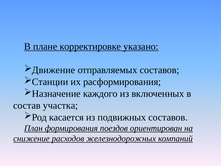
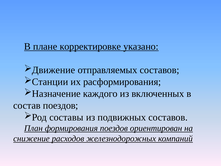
состав участка: участка -> поездов
касается: касается -> составы
